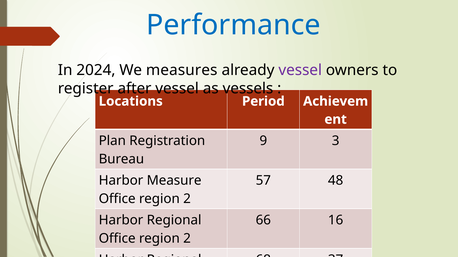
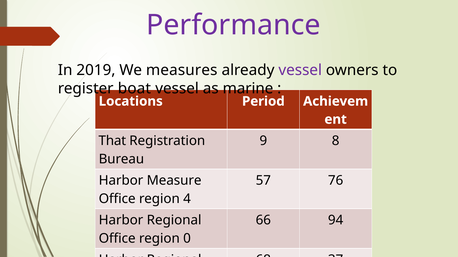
Performance colour: blue -> purple
2024: 2024 -> 2019
after: after -> boat
vessels: vessels -> marine
Plan: Plan -> That
3: 3 -> 8
48: 48 -> 76
2 at (187, 199): 2 -> 4
16: 16 -> 94
2 at (187, 239): 2 -> 0
